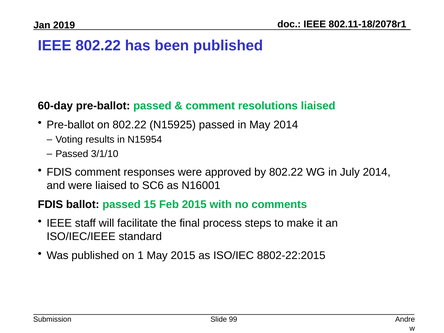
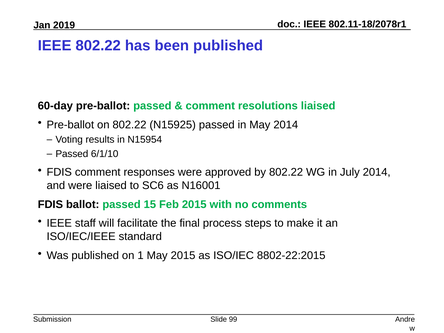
3/1/10: 3/1/10 -> 6/1/10
